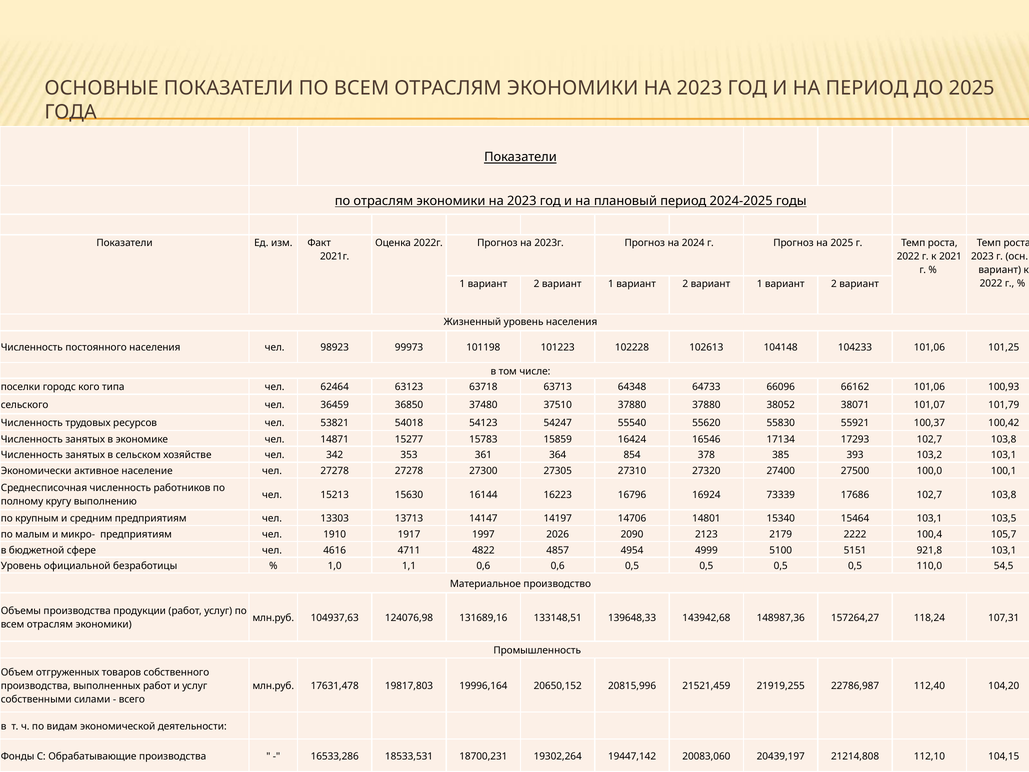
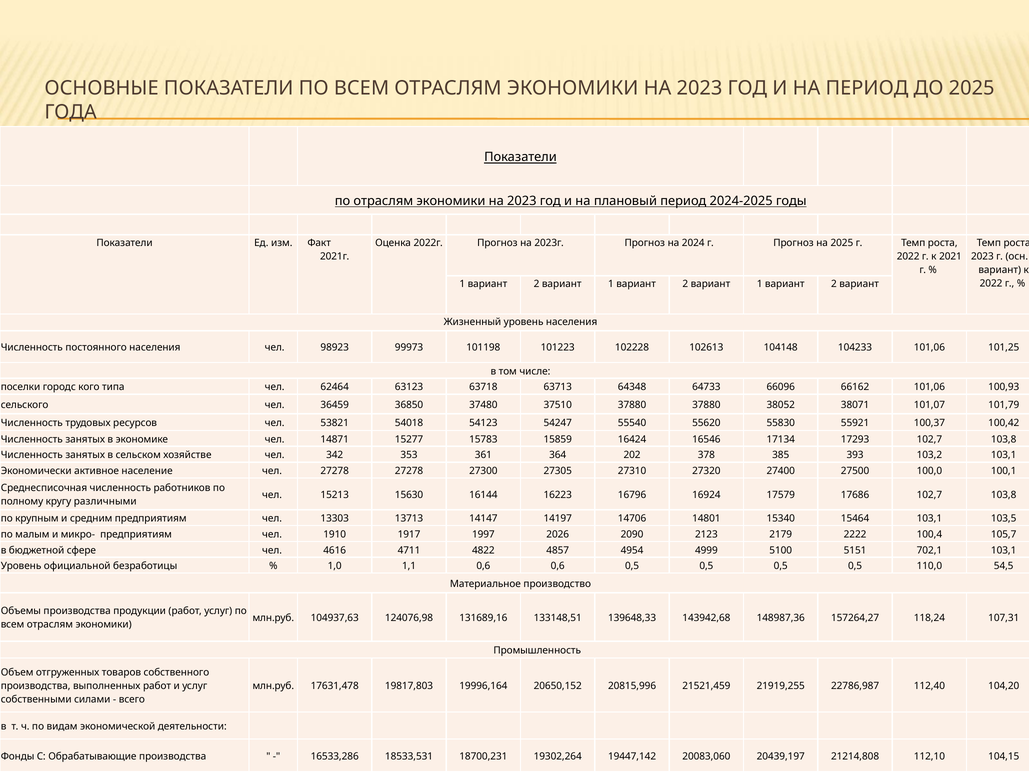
854: 854 -> 202
73339: 73339 -> 17579
выполнению: выполнению -> различными
921,8: 921,8 -> 702,1
